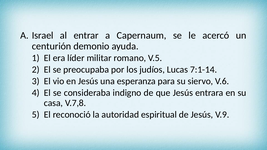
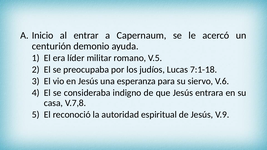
Israel: Israel -> Inicio
7:1-14: 7:1-14 -> 7:1-18
